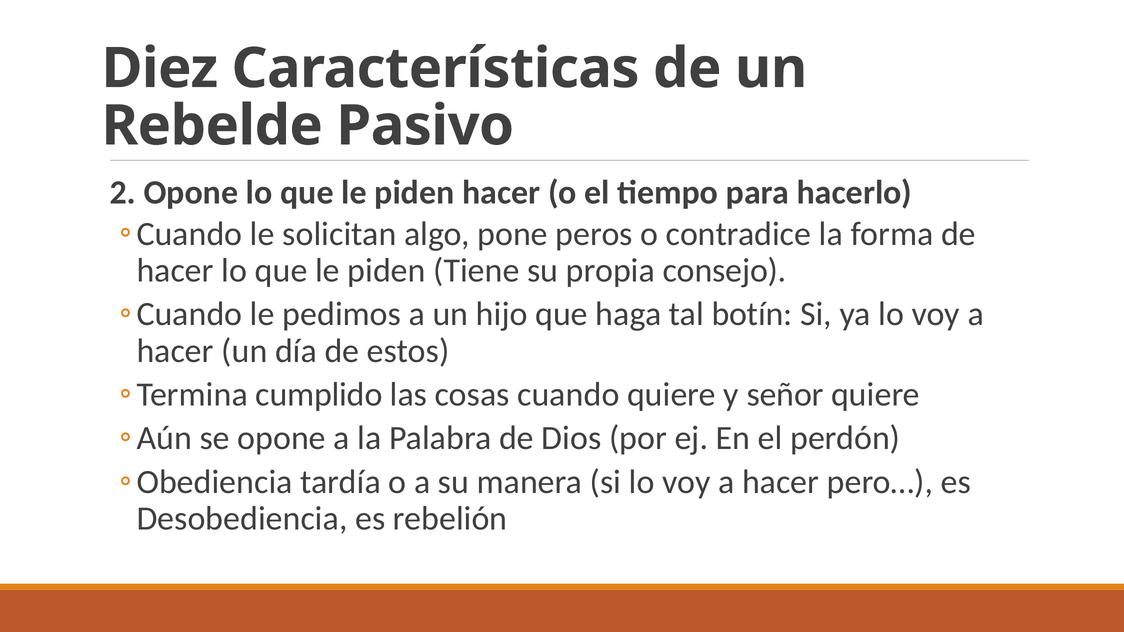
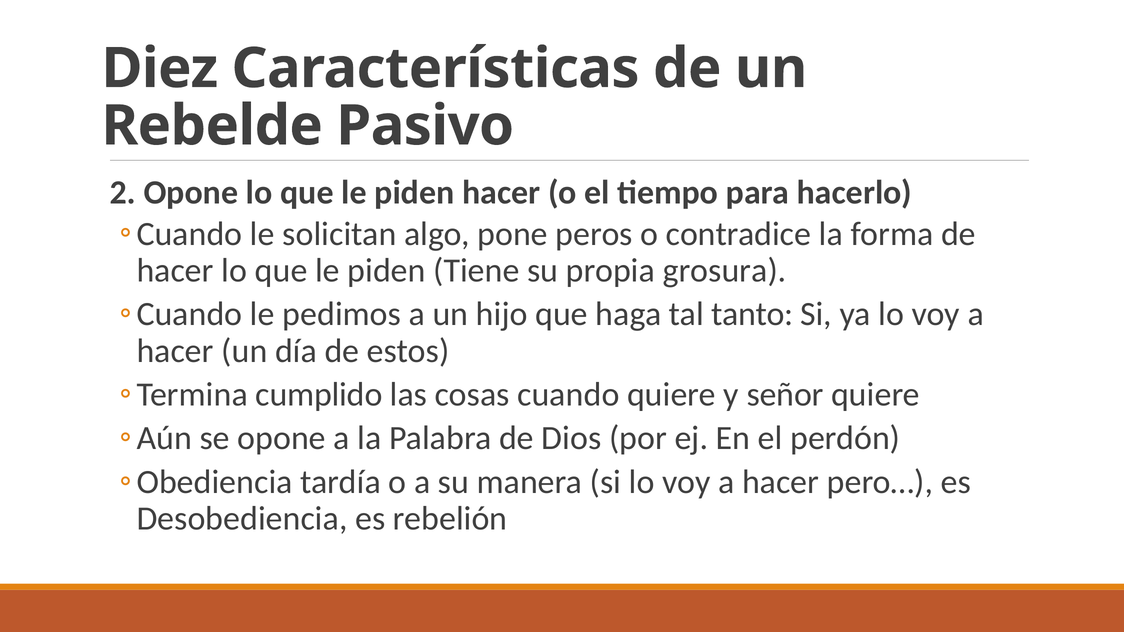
consejo: consejo -> grosura
botín: botín -> tanto
